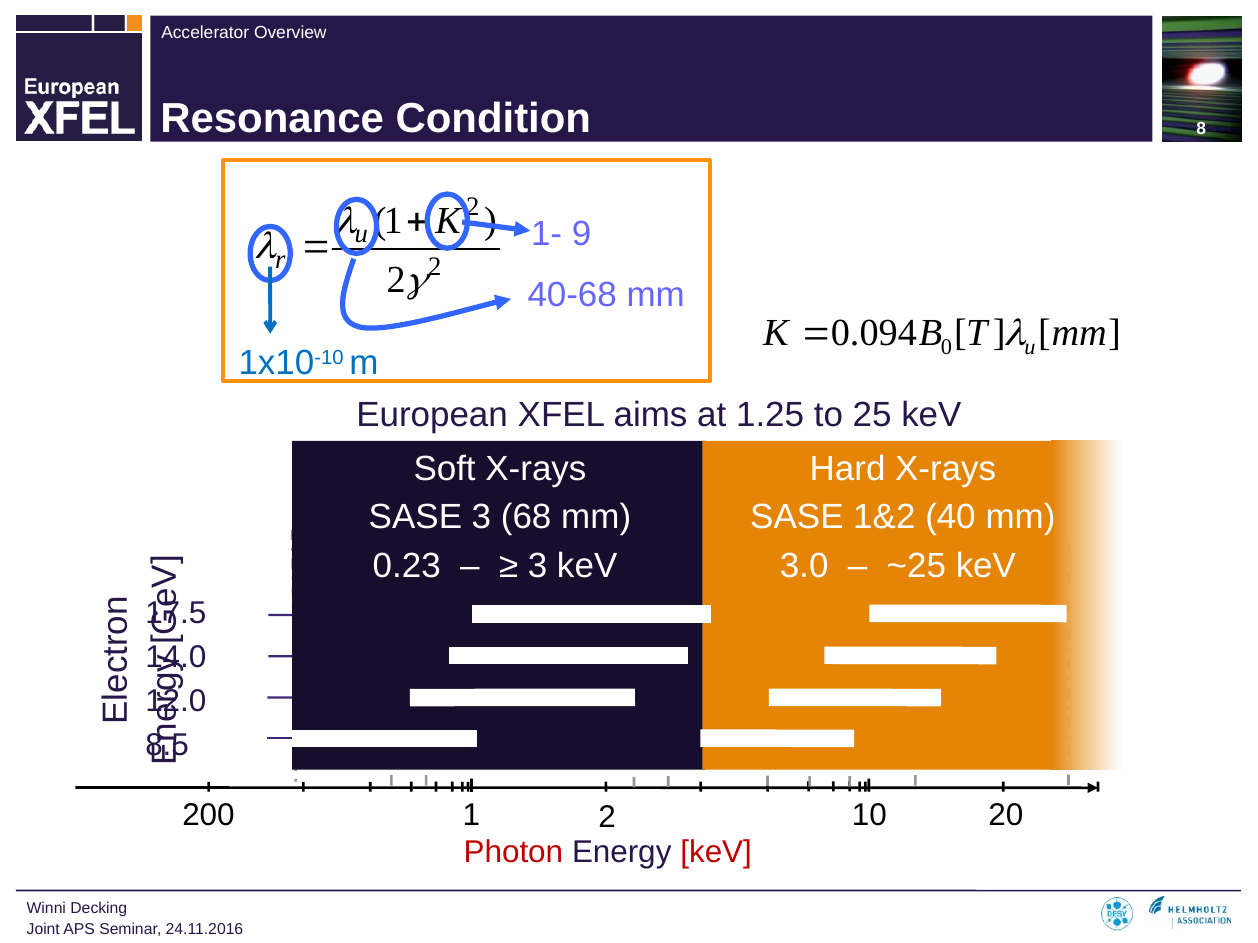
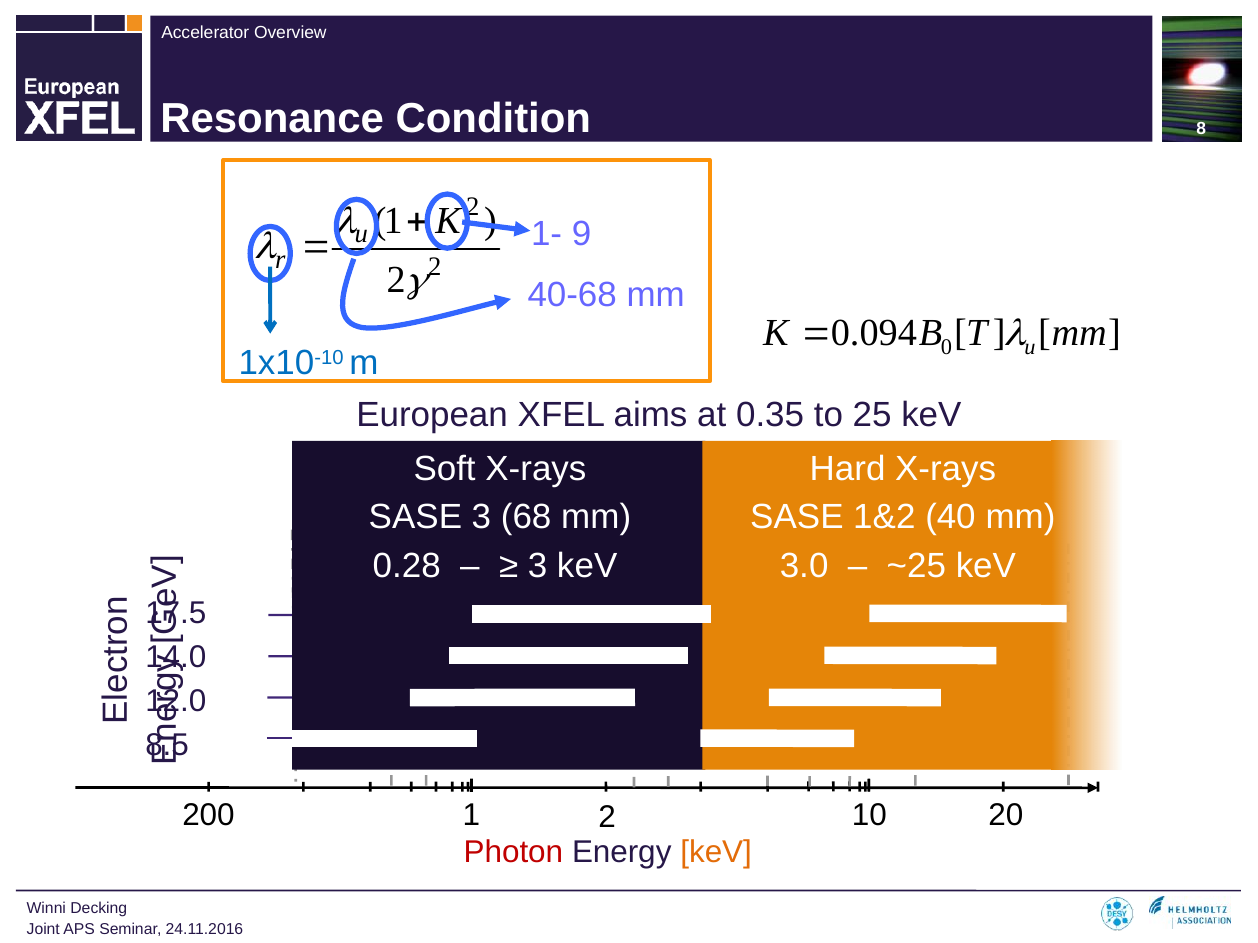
1.25: 1.25 -> 0.35
0.23: 0.23 -> 0.28
keV at (716, 852) colour: red -> orange
